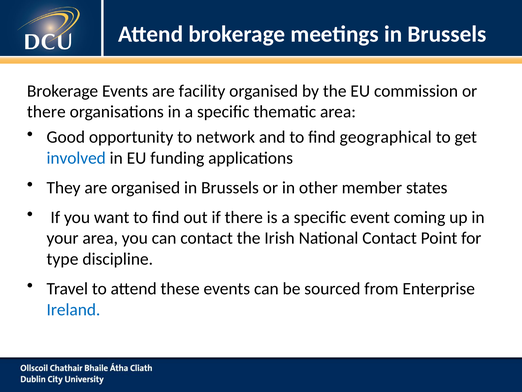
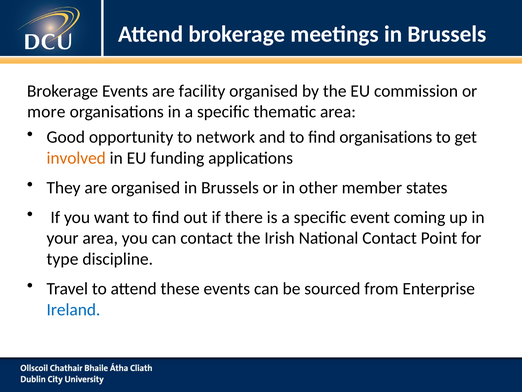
there at (46, 112): there -> more
find geographical: geographical -> organisations
involved colour: blue -> orange
